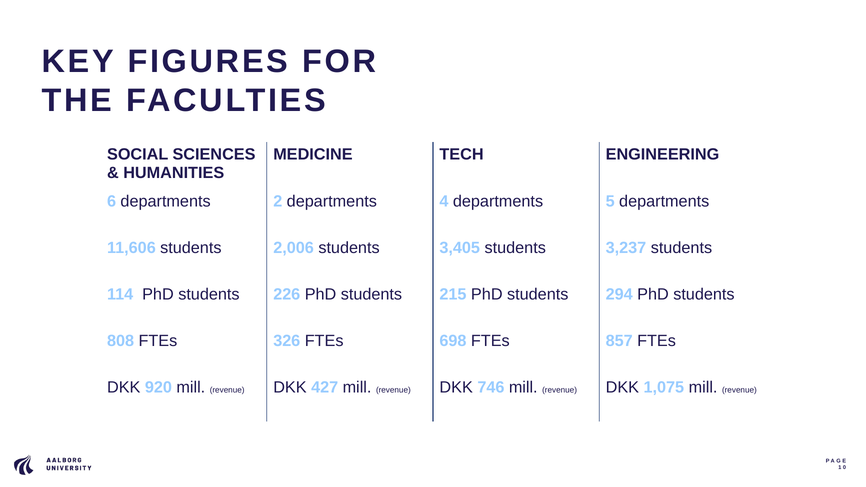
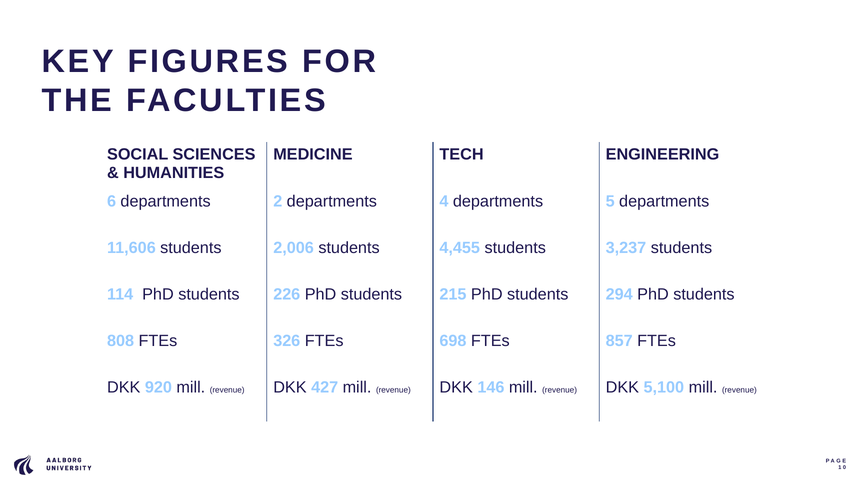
3,405: 3,405 -> 4,455
746: 746 -> 146
1,075: 1,075 -> 5,100
